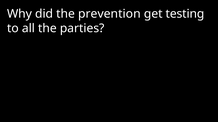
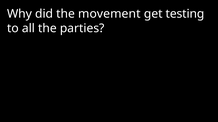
prevention: prevention -> movement
